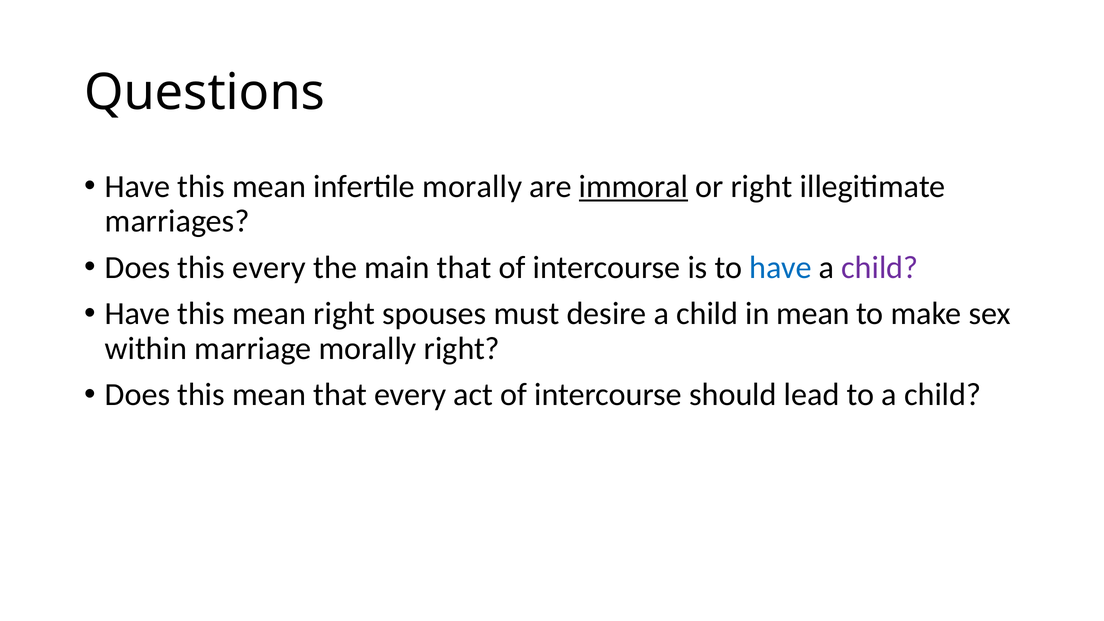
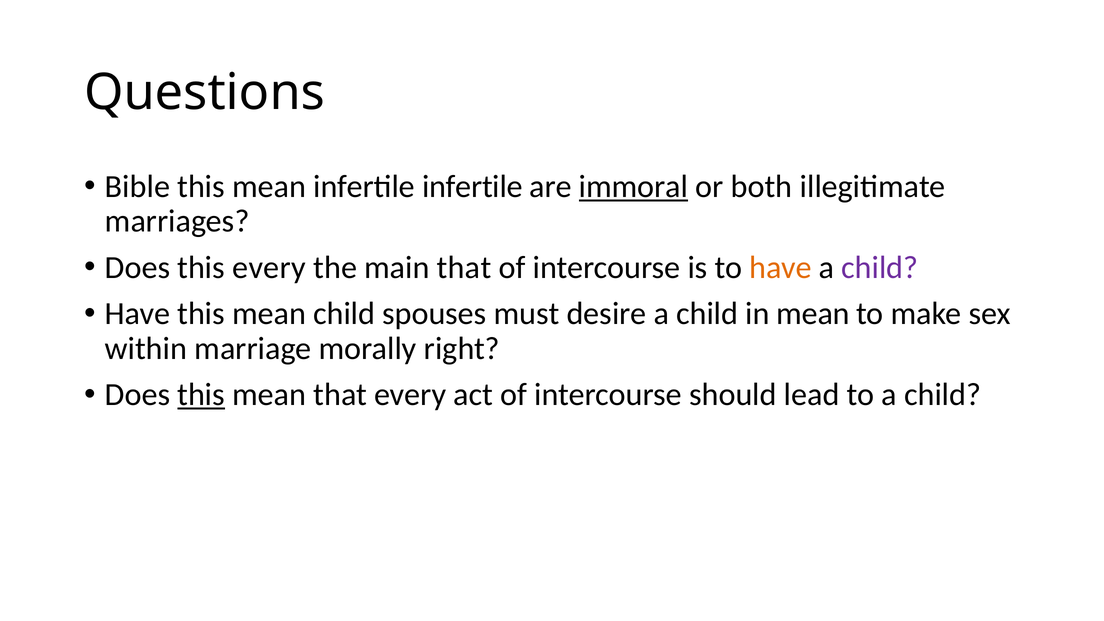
Have at (138, 187): Have -> Bible
infertile morally: morally -> infertile
or right: right -> both
have at (780, 268) colour: blue -> orange
mean right: right -> child
this at (201, 395) underline: none -> present
